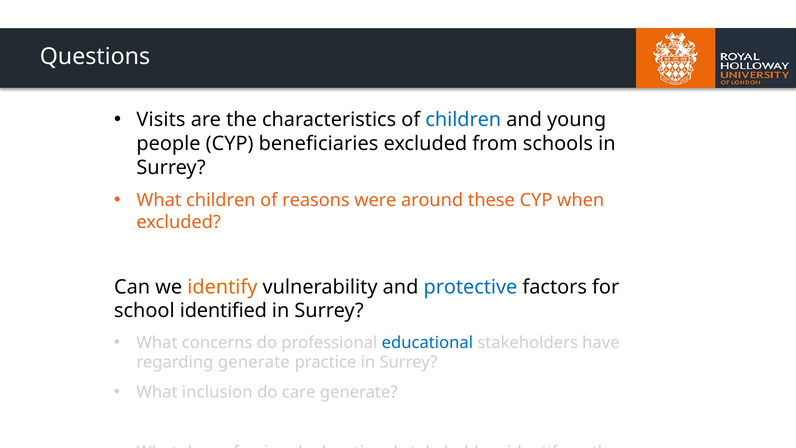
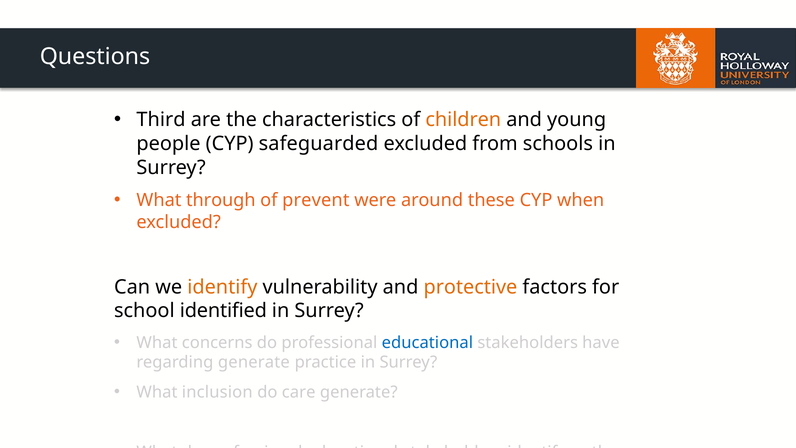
Visits: Visits -> Third
children at (463, 120) colour: blue -> orange
beneficiaries: beneficiaries -> safeguarded
What children: children -> through
reasons: reasons -> prevent
protective colour: blue -> orange
